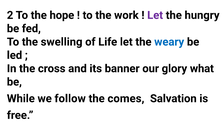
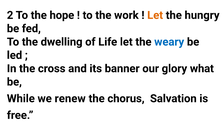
Let at (155, 15) colour: purple -> orange
swelling: swelling -> dwelling
follow: follow -> renew
comes: comes -> chorus
